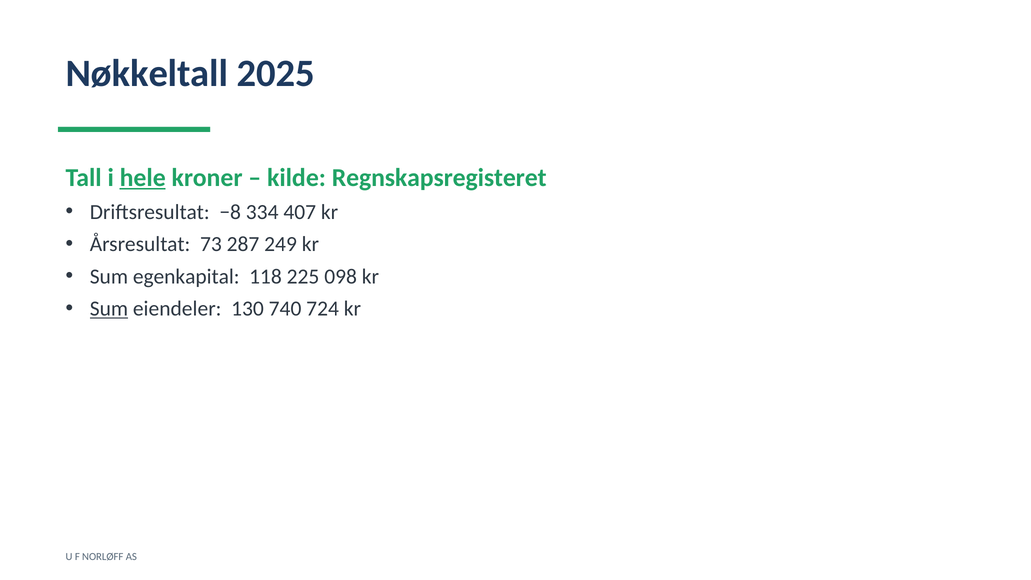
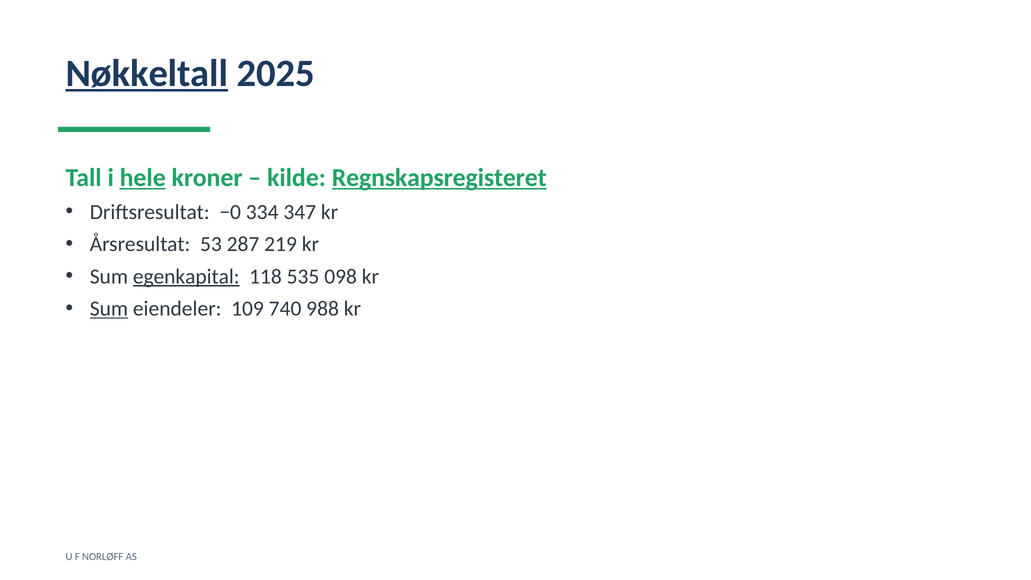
Nøkkeltall underline: none -> present
Regnskapsregisteret underline: none -> present
−8: −8 -> −0
407: 407 -> 347
73: 73 -> 53
249: 249 -> 219
egenkapital underline: none -> present
225: 225 -> 535
130: 130 -> 109
724: 724 -> 988
